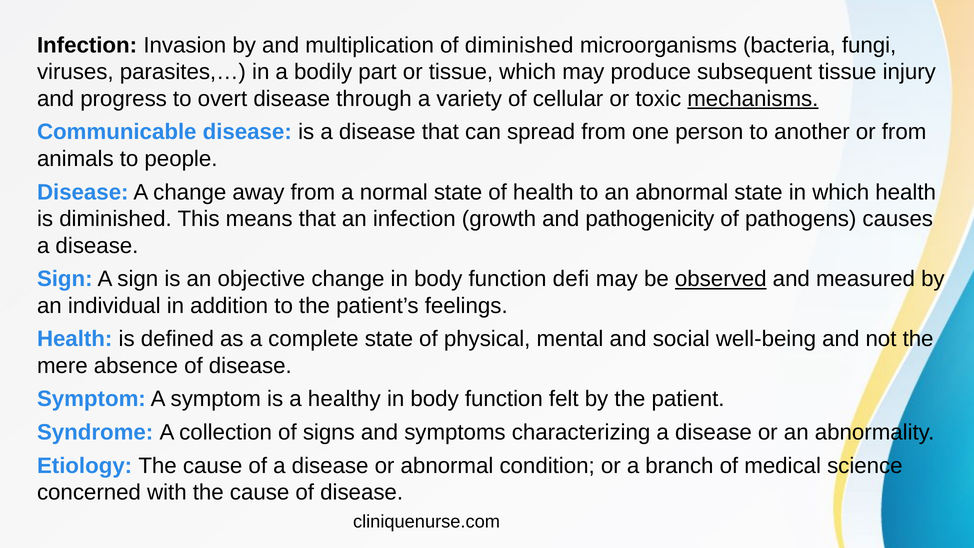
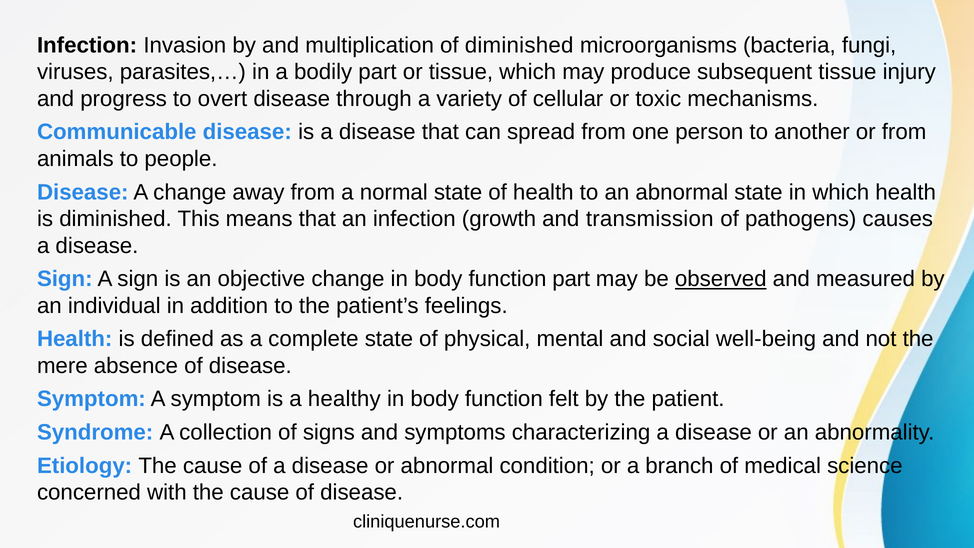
mechanisms underline: present -> none
pathogenicity: pathogenicity -> transmission
function defi: defi -> part
